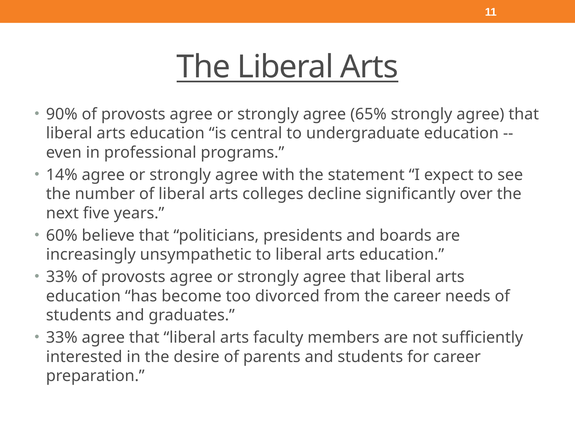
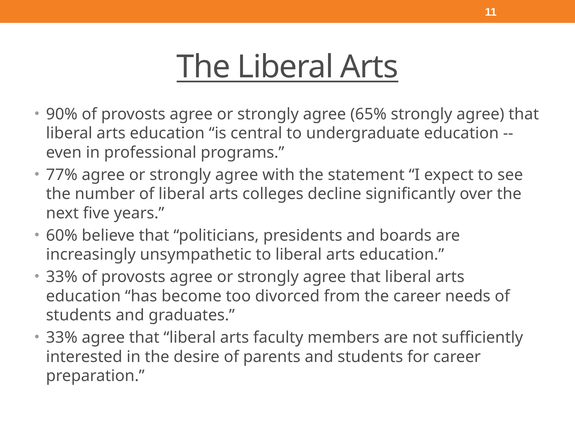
14%: 14% -> 77%
